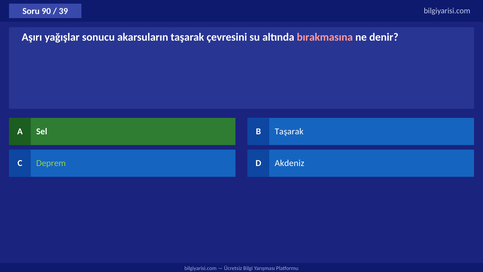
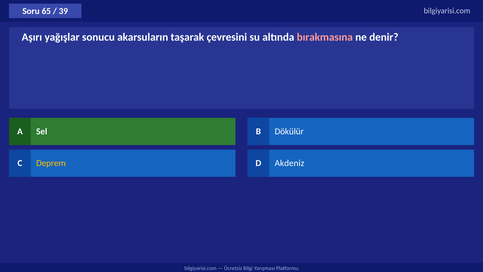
90: 90 -> 65
B Taşarak: Taşarak -> Dökülür
Deprem colour: light green -> yellow
